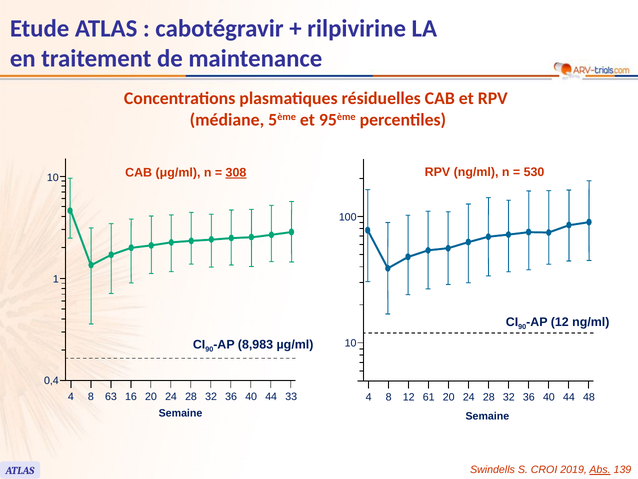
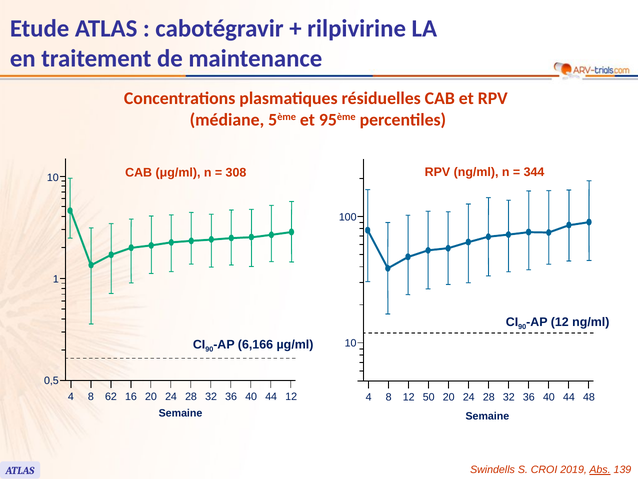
530: 530 -> 344
308 underline: present -> none
8,983: 8,983 -> 6,166
0,4: 0,4 -> 0,5
63: 63 -> 62
4 33: 33 -> 12
61: 61 -> 50
